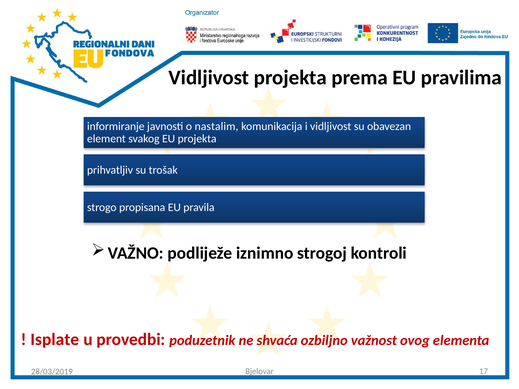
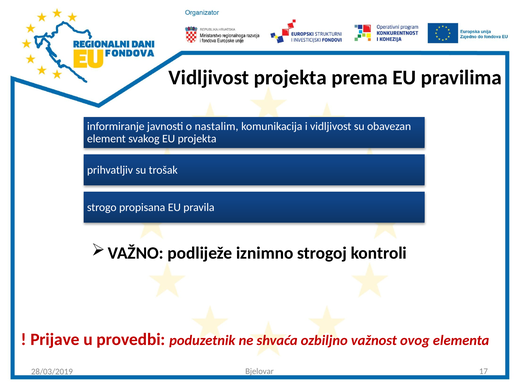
Isplate: Isplate -> Prijave
